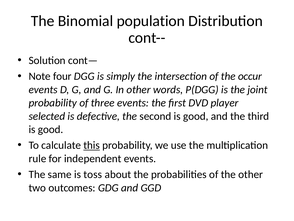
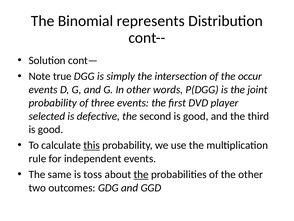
population: population -> represents
four: four -> true
the at (141, 174) underline: none -> present
